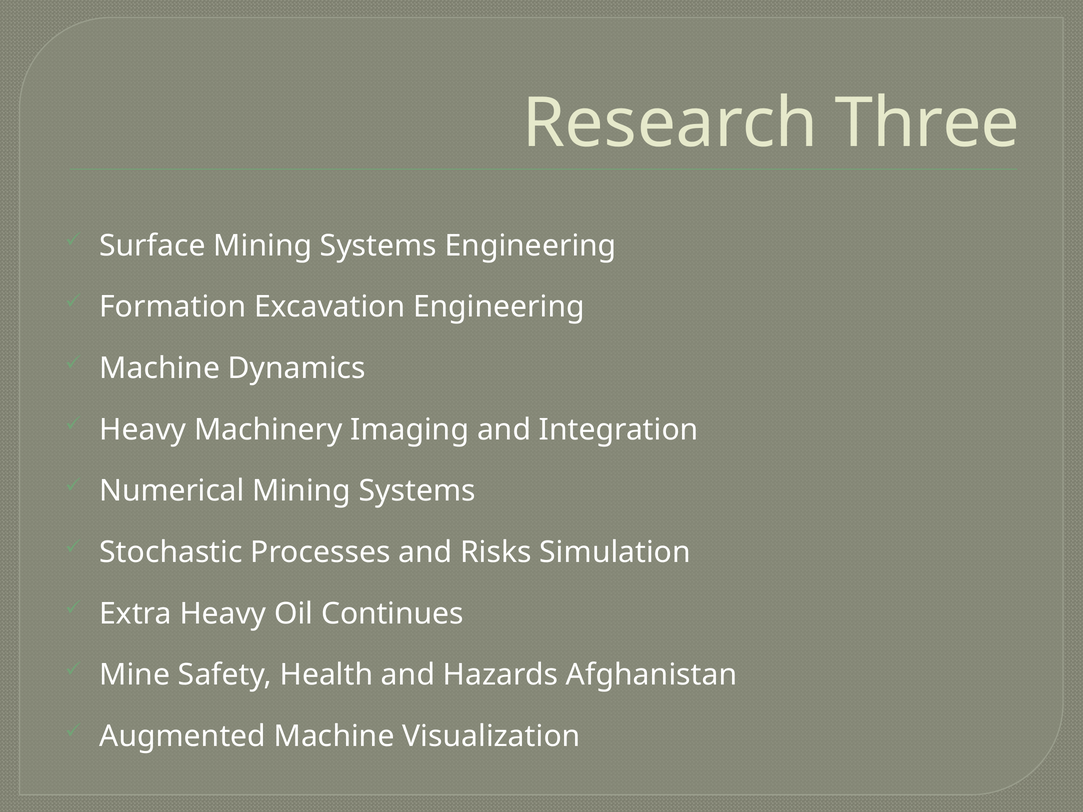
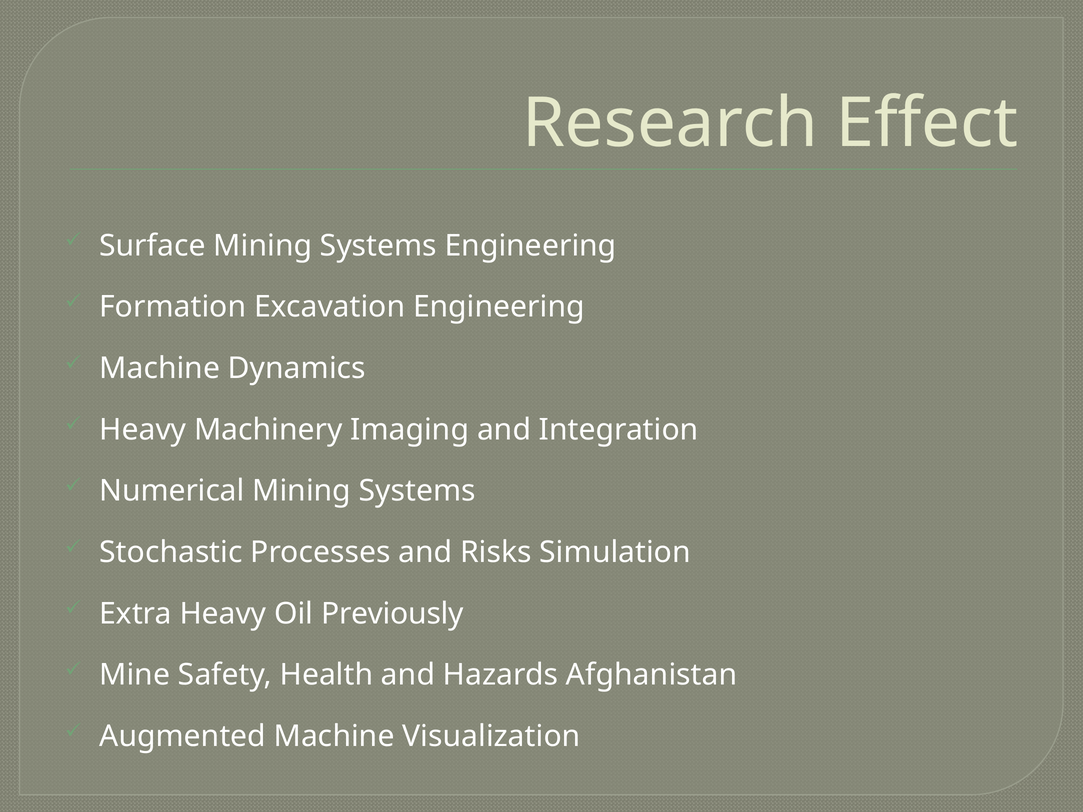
Three: Three -> Effect
Continues: Continues -> Previously
